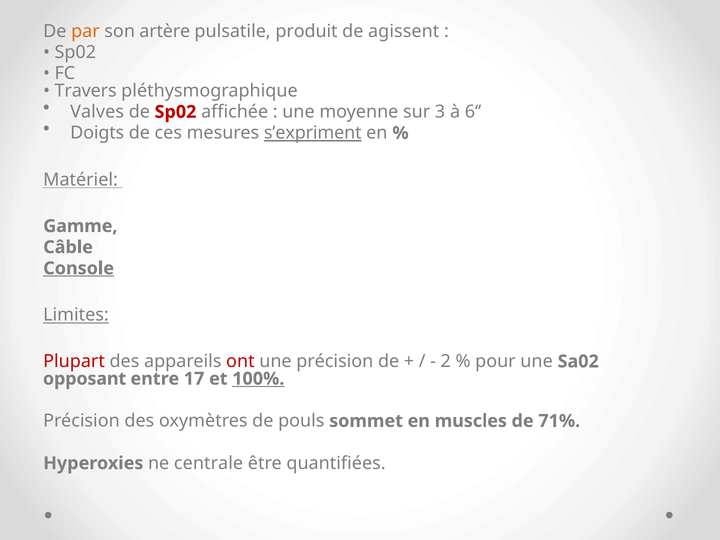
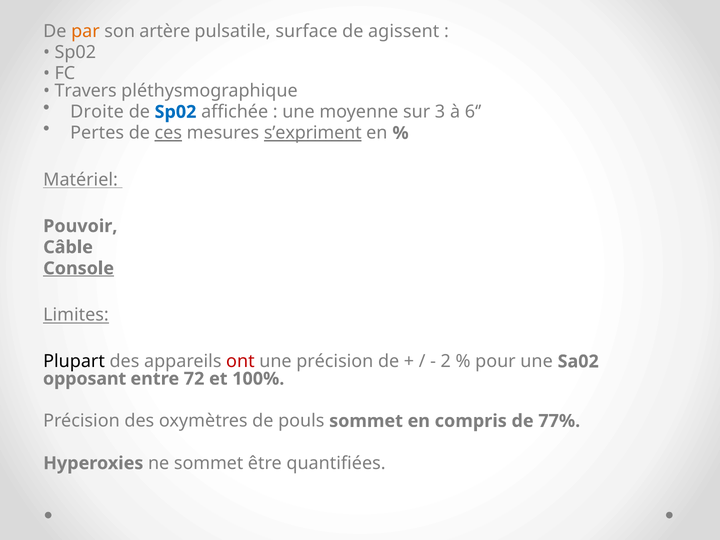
produit: produit -> surface
Valves: Valves -> Droite
Sp02 at (175, 112) colour: red -> blue
Doigts: Doigts -> Pertes
ces underline: none -> present
Gamme: Gamme -> Pouvoir
Plupart colour: red -> black
17: 17 -> 72
100% underline: present -> none
muscles: muscles -> compris
71%: 71% -> 77%
ne centrale: centrale -> sommet
